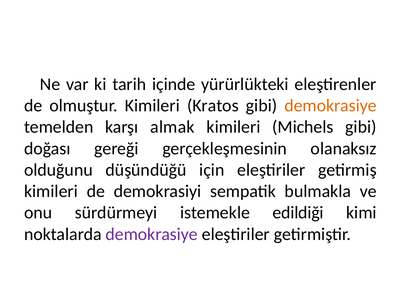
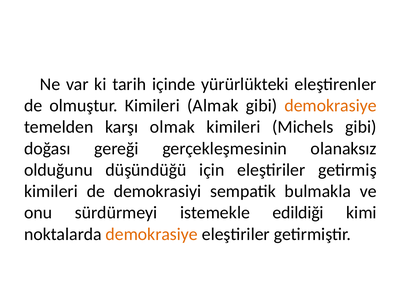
Kratos: Kratos -> Almak
almak: almak -> olmak
demokrasiye at (152, 234) colour: purple -> orange
